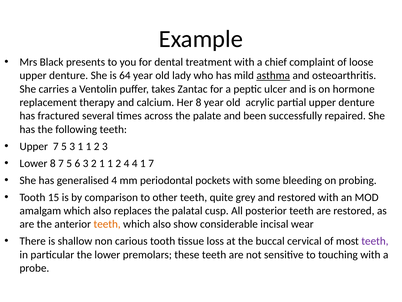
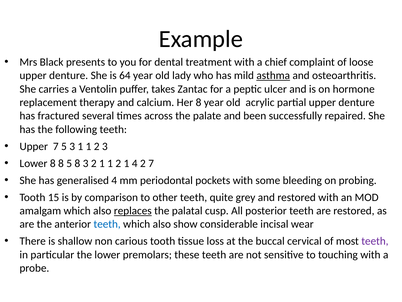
8 7: 7 -> 8
5 6: 6 -> 8
1 2 4: 4 -> 1
4 1: 1 -> 2
replaces underline: none -> present
teeth at (107, 224) colour: orange -> blue
